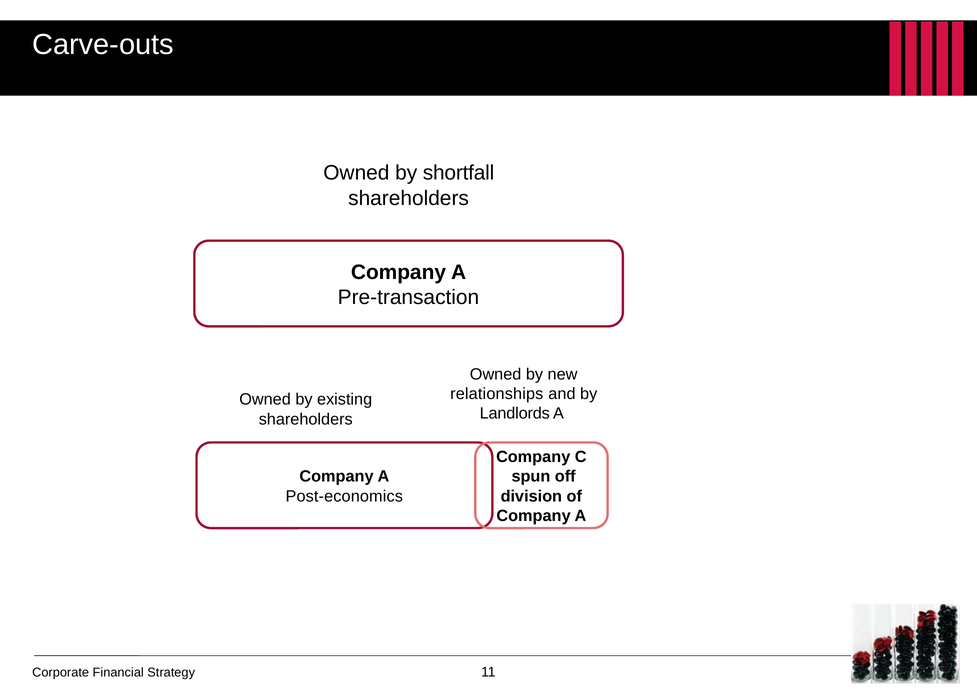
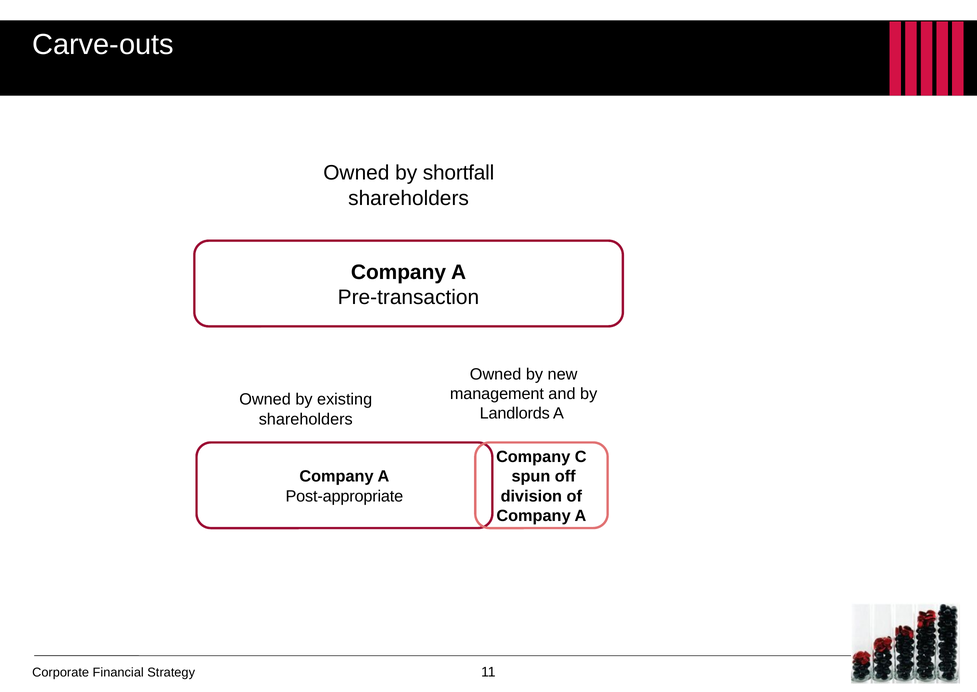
relationships: relationships -> management
Post-economics: Post-economics -> Post-appropriate
